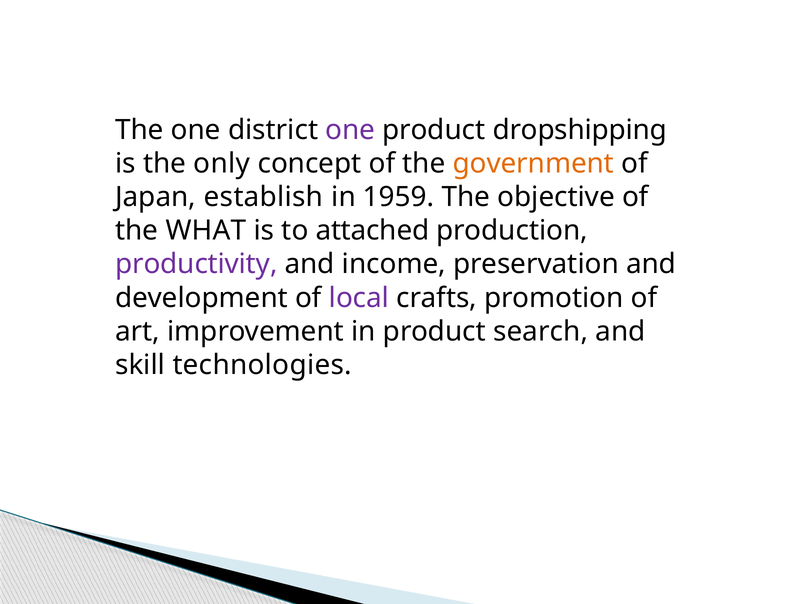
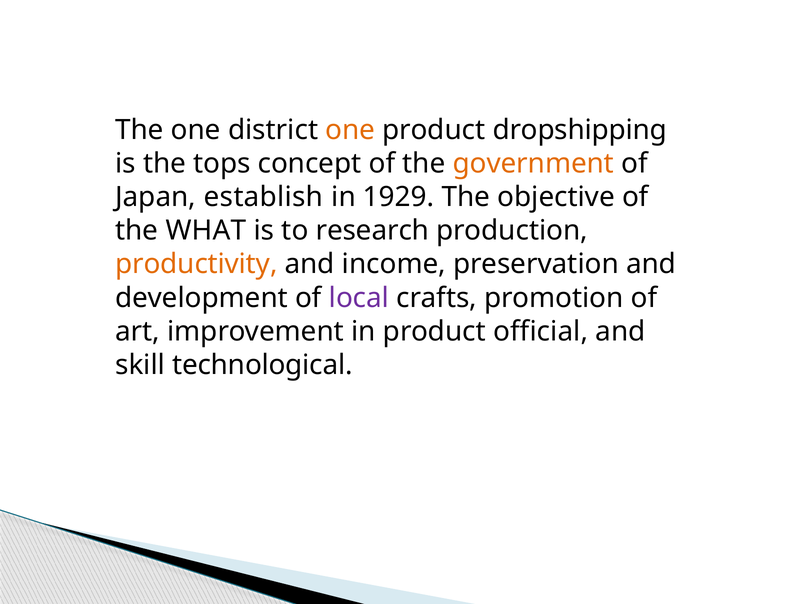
one at (350, 130) colour: purple -> orange
only: only -> tops
1959: 1959 -> 1929
attached: attached -> research
productivity colour: purple -> orange
search: search -> official
technologies: technologies -> technological
